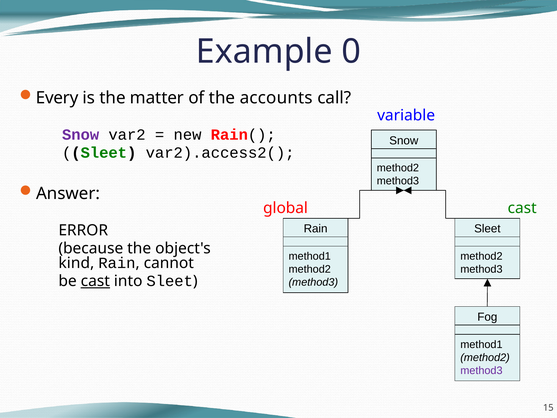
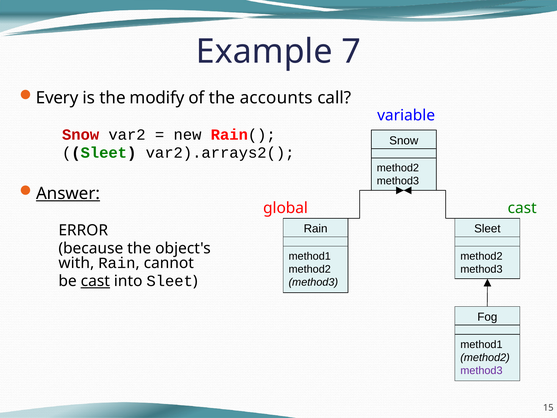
0: 0 -> 7
matter: matter -> modify
Snow at (81, 135) colour: purple -> red
var2).access2(: var2).access2( -> var2).arrays2(
Answer underline: none -> present
kind: kind -> with
